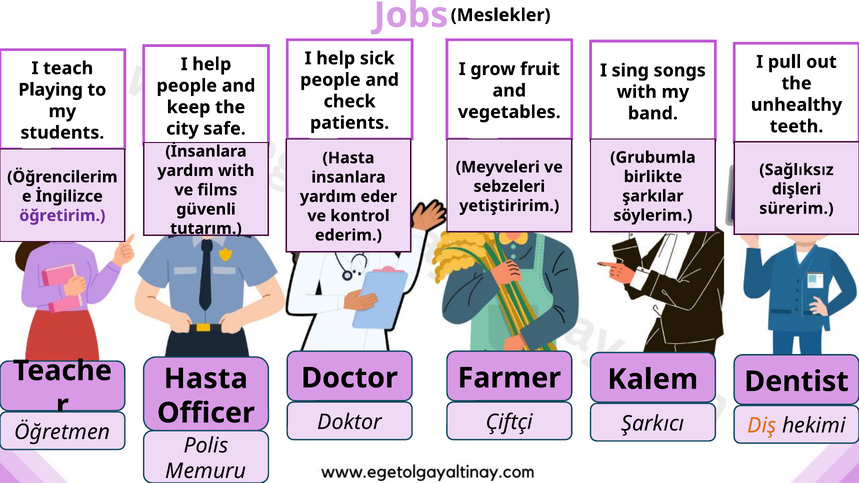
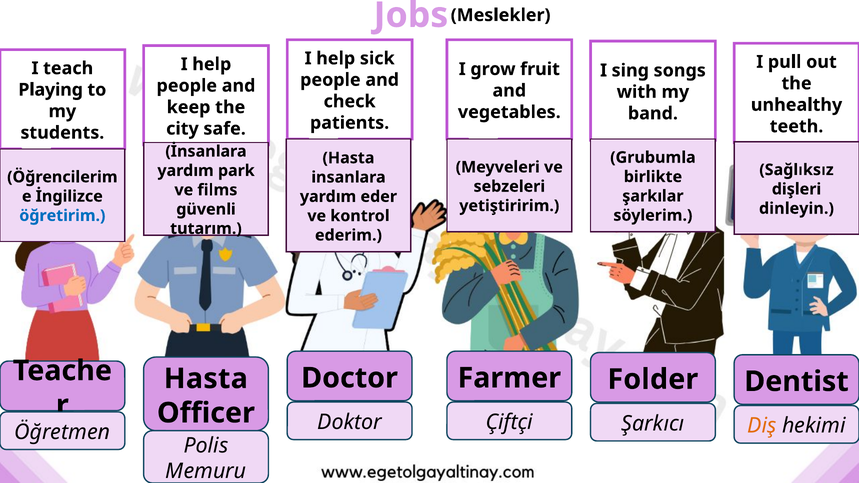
yardım with: with -> park
sürerim: sürerim -> dinleyin
öğretirim colour: purple -> blue
Kalem: Kalem -> Folder
